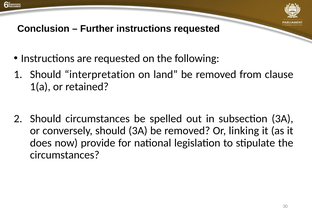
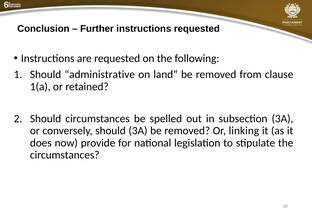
interpretation: interpretation -> administrative
